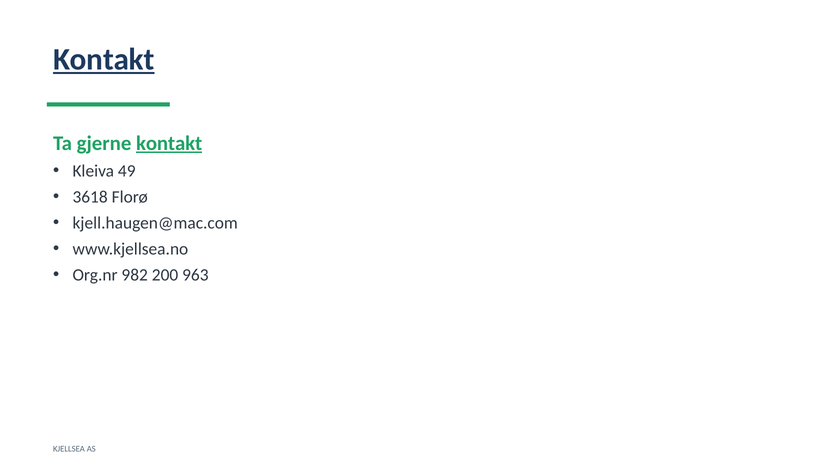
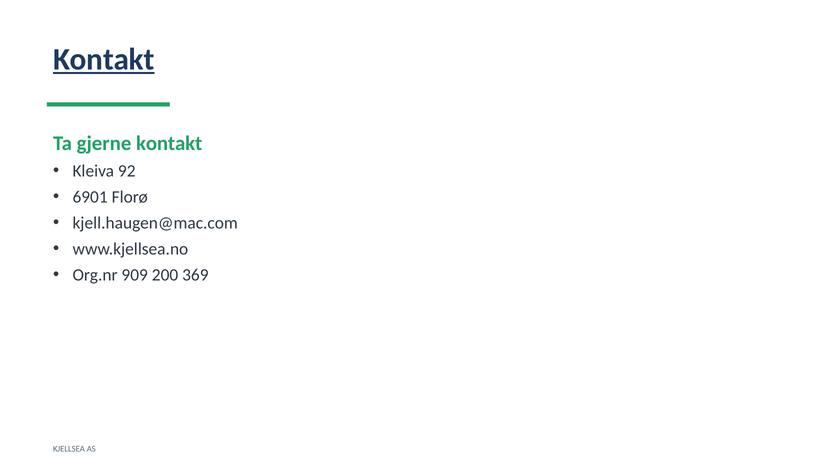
kontakt at (169, 143) underline: present -> none
49: 49 -> 92
3618: 3618 -> 6901
982: 982 -> 909
963: 963 -> 369
